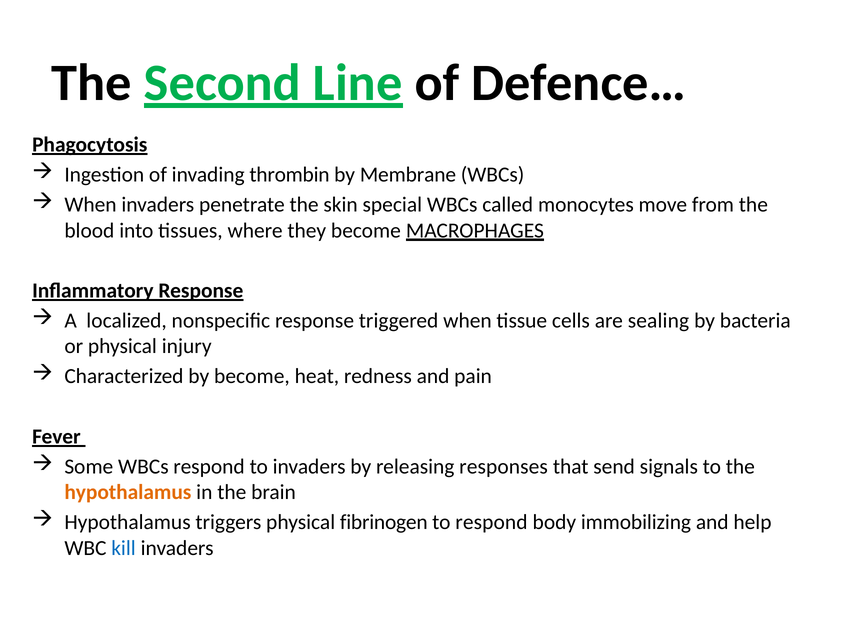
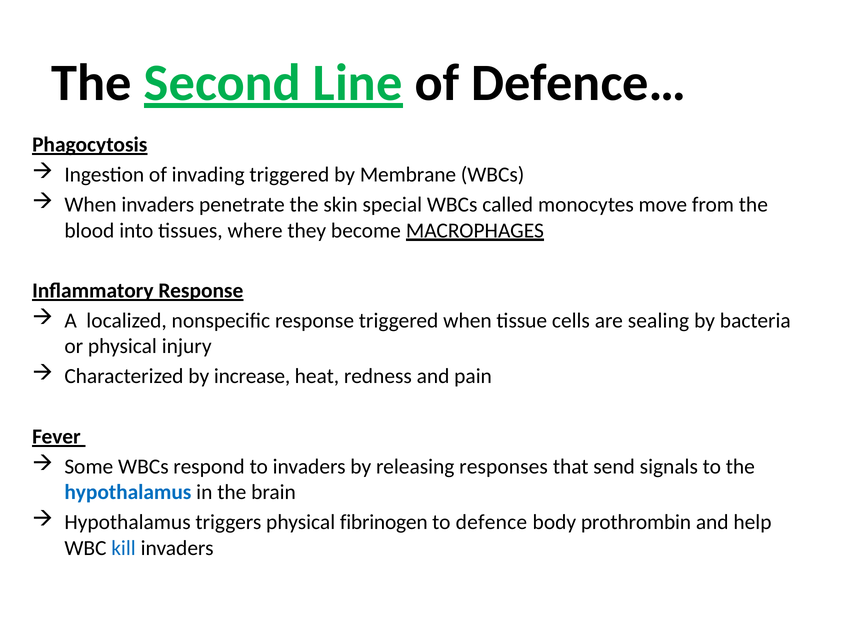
invading thrombin: thrombin -> triggered
by become: become -> increase
hypothalamus at (128, 492) colour: orange -> blue
to respond: respond -> defence
immobilizing: immobilizing -> prothrombin
